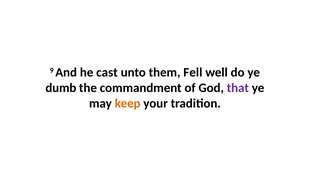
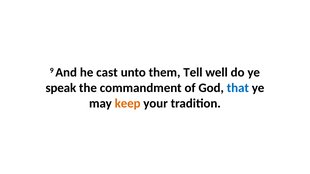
Fell: Fell -> Tell
dumb: dumb -> speak
that colour: purple -> blue
